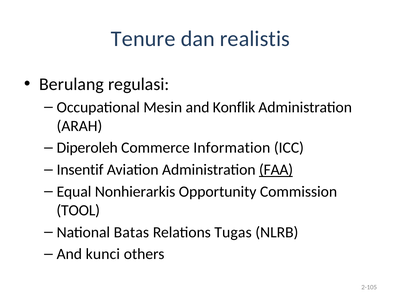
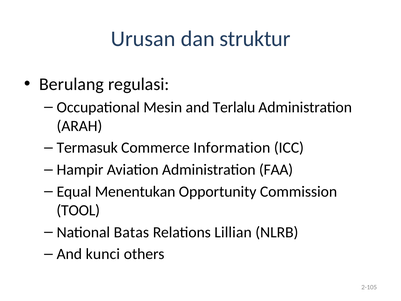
Tenure: Tenure -> Urusan
realistis: realistis -> struktur
Konflik: Konflik -> Terlalu
Diperoleh: Diperoleh -> Termasuk
Insentif: Insentif -> Hampir
FAA underline: present -> none
Nonhierarkis: Nonhierarkis -> Menentukan
Tugas: Tugas -> Lillian
